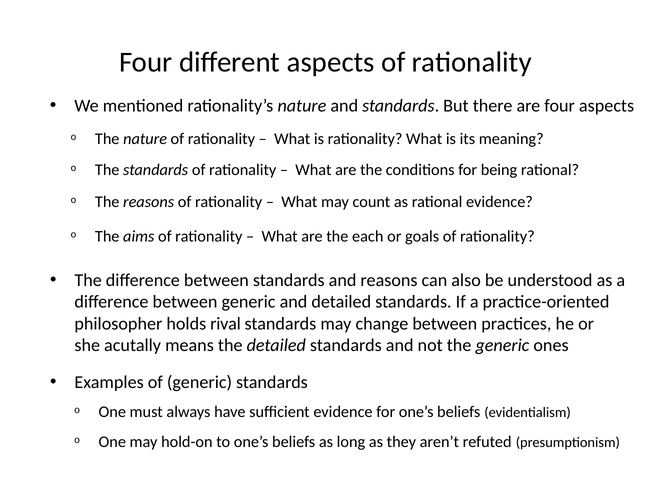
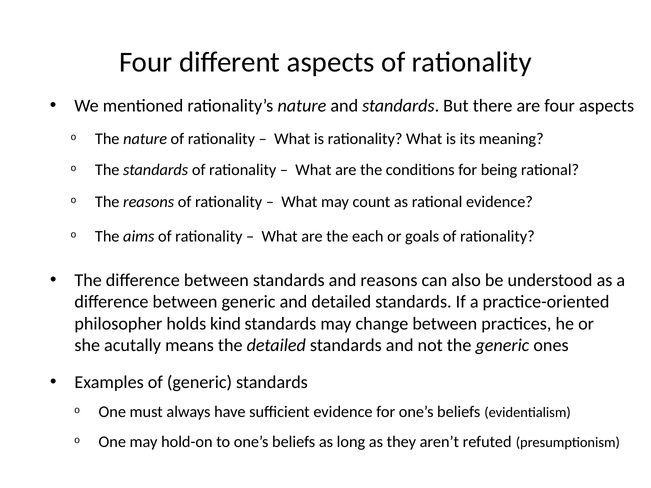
rival: rival -> kind
